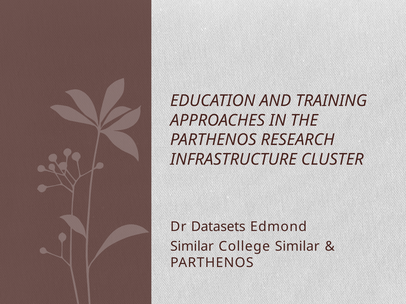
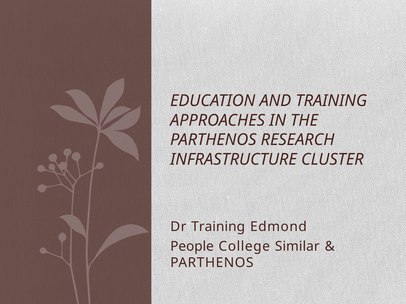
Dr Datasets: Datasets -> Training
Similar at (192, 247): Similar -> People
